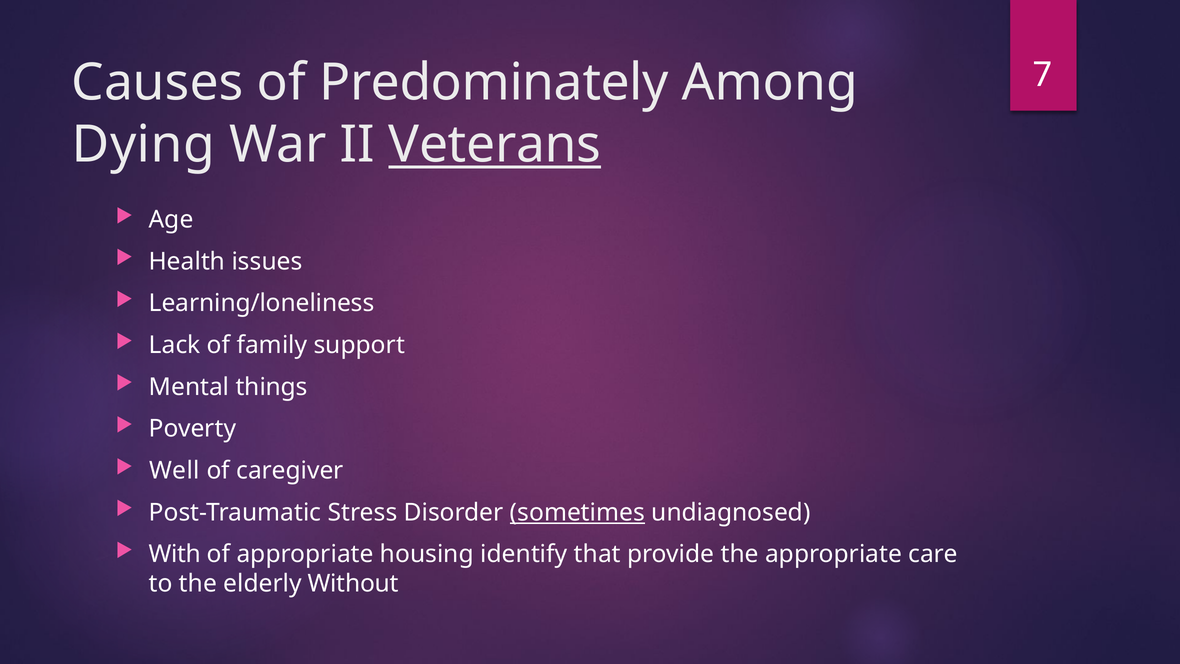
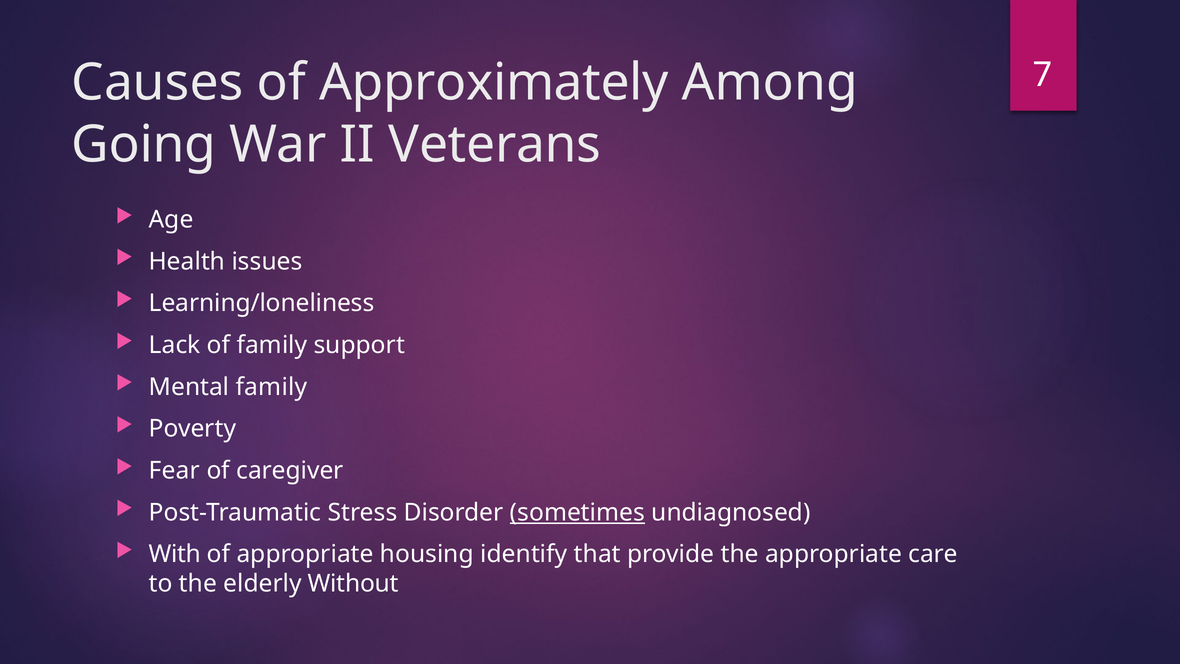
Predominately: Predominately -> Approximately
Dying: Dying -> Going
Veterans underline: present -> none
Mental things: things -> family
Well: Well -> Fear
